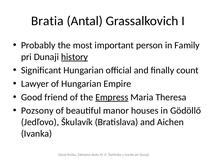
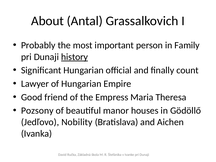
Bratia: Bratia -> About
Empress underline: present -> none
Škulavík: Škulavík -> Nobility
